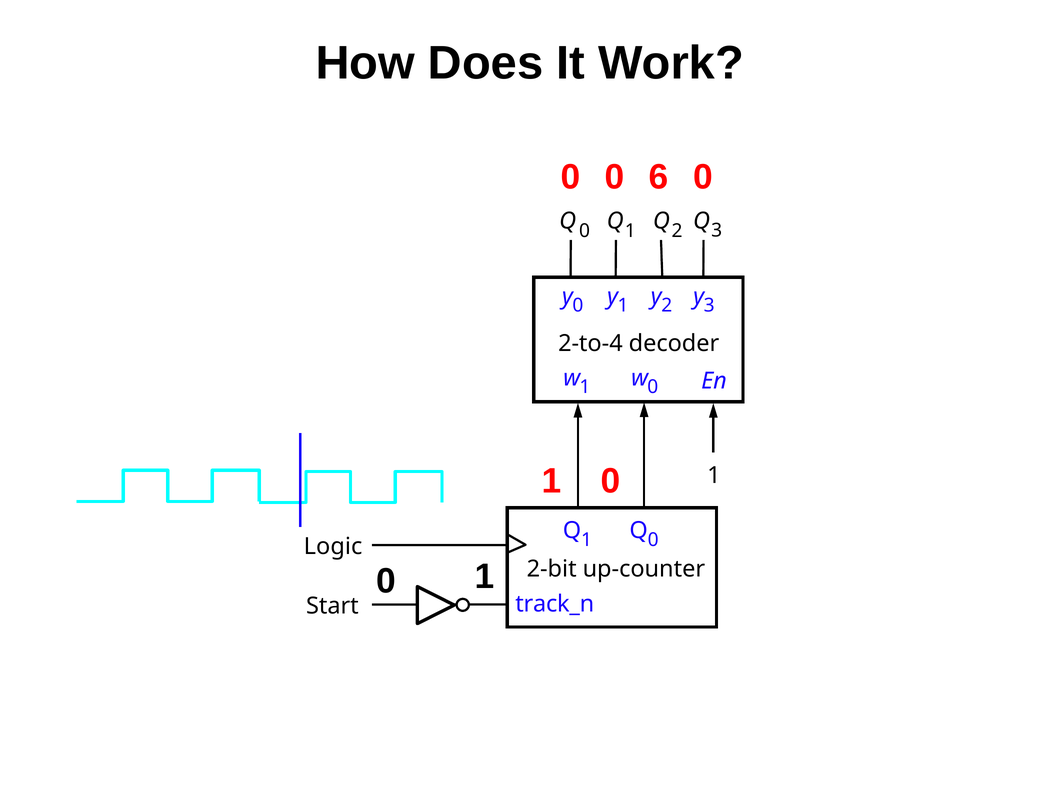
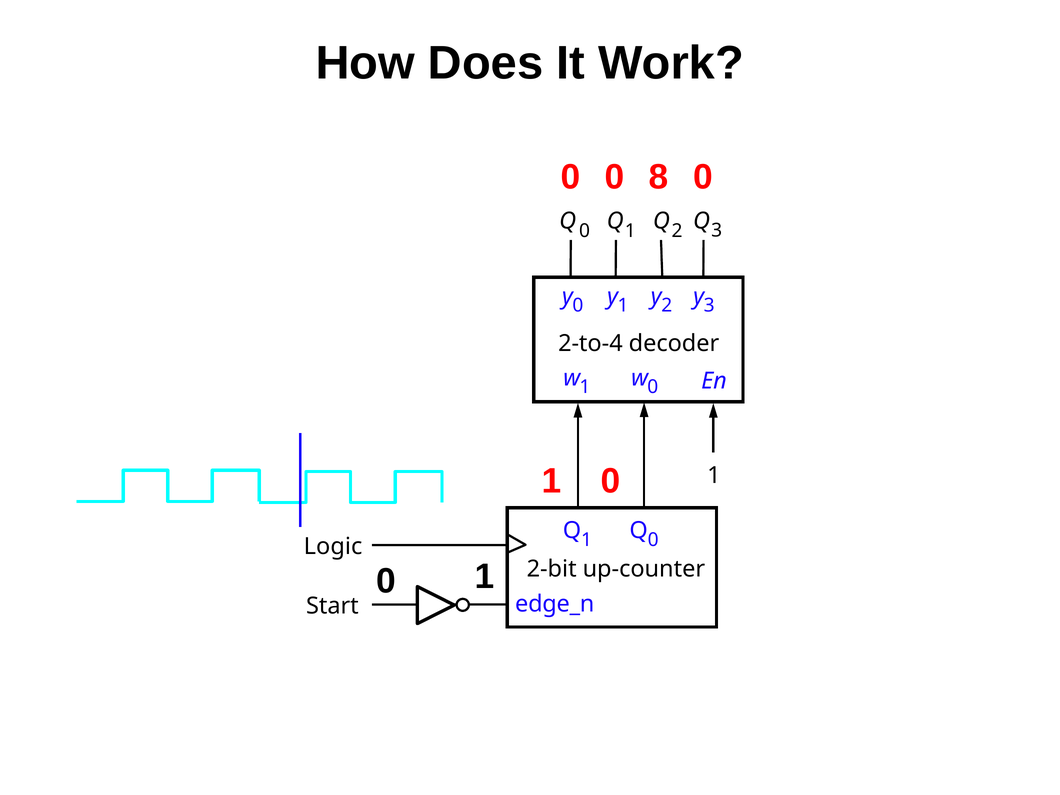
6: 6 -> 8
track_n: track_n -> edge_n
